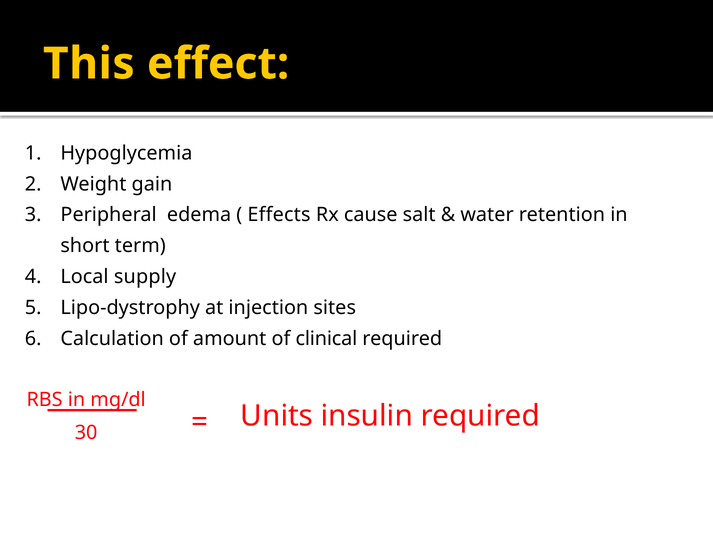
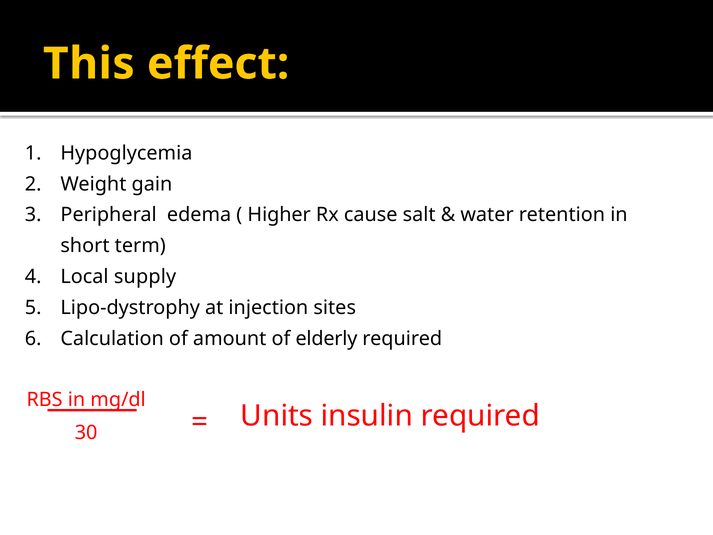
Effects: Effects -> Higher
clinical: clinical -> elderly
